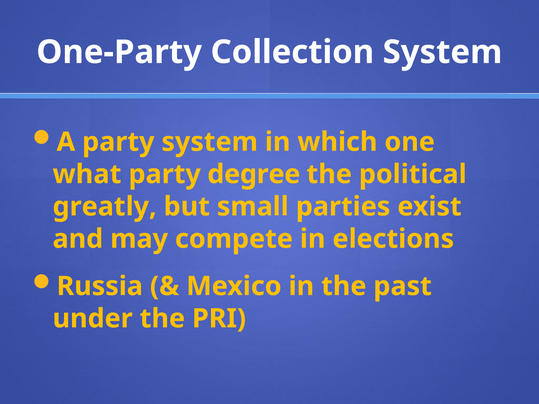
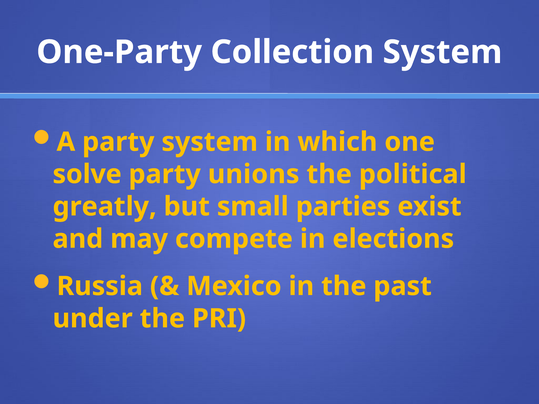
what: what -> solve
degree: degree -> unions
